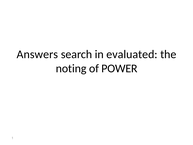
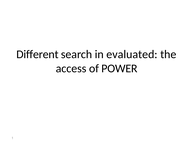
Answers: Answers -> Different
noting: noting -> access
